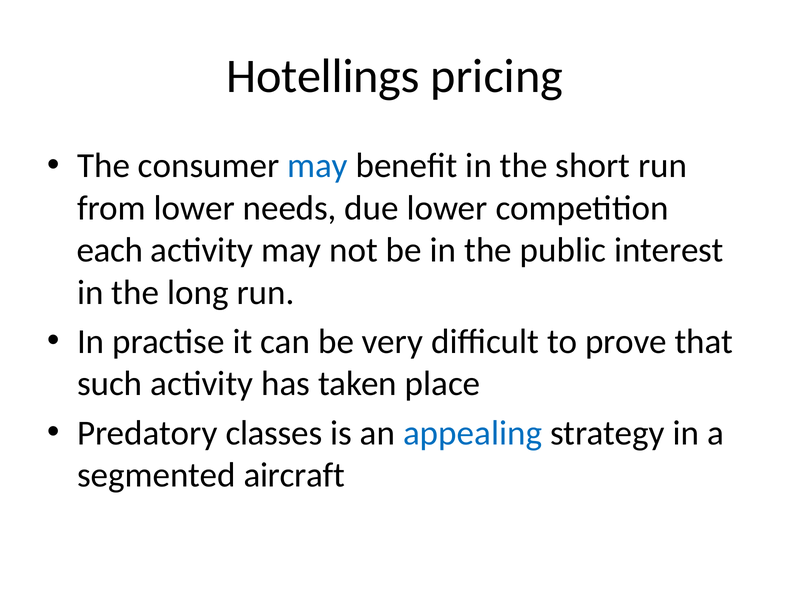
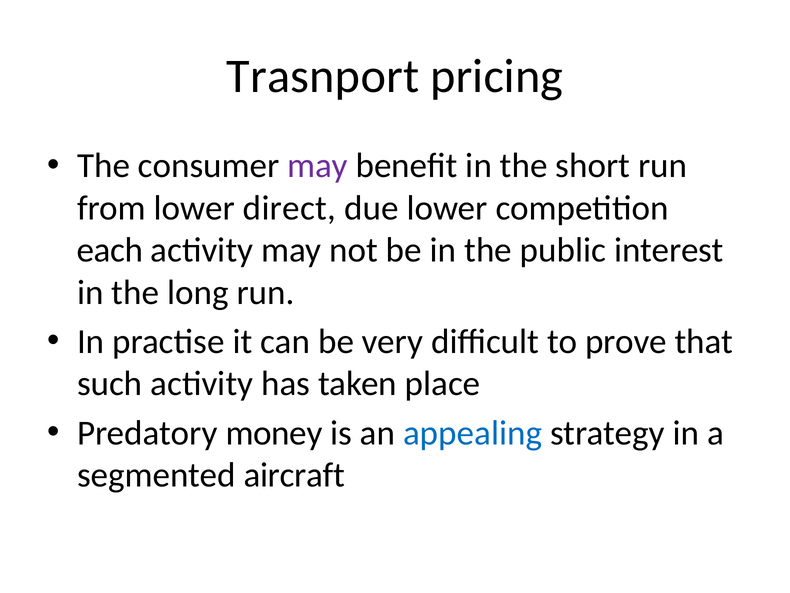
Hotellings: Hotellings -> Trasnport
may at (318, 166) colour: blue -> purple
needs: needs -> direct
classes: classes -> money
